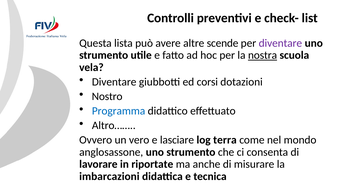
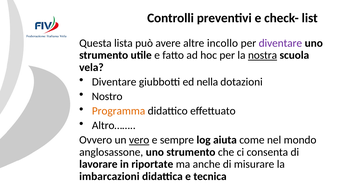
scende: scende -> incollo
corsi: corsi -> nella
Programma colour: blue -> orange
vero underline: none -> present
lasciare: lasciare -> sempre
terra: terra -> aiuta
